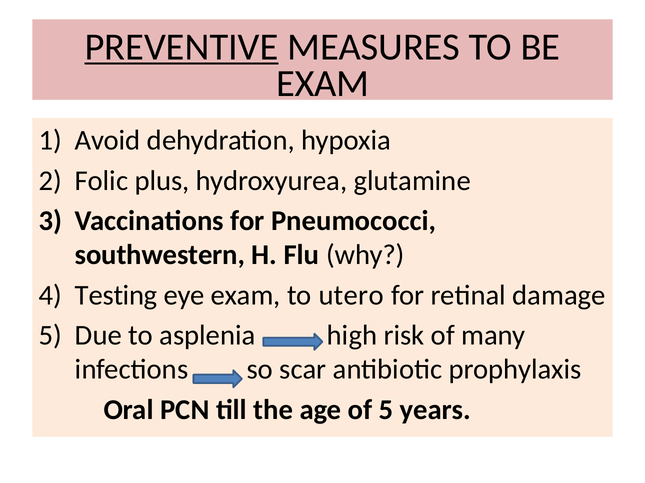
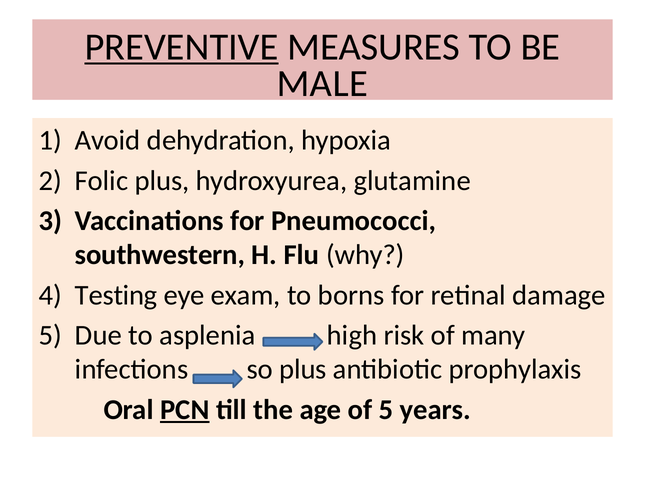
EXAM at (323, 84): EXAM -> MALE
utero: utero -> borns
so scar: scar -> plus
PCN underline: none -> present
